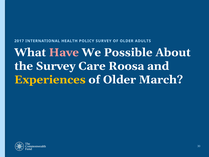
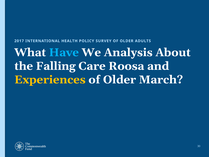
Have colour: pink -> light blue
Possible: Possible -> Analysis
the Survey: Survey -> Falling
